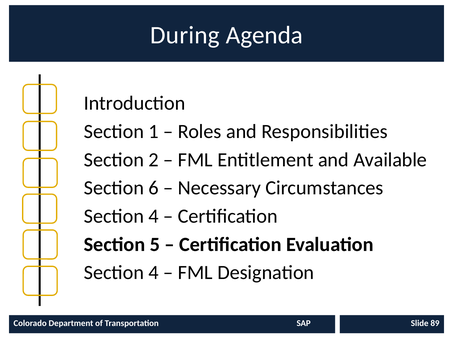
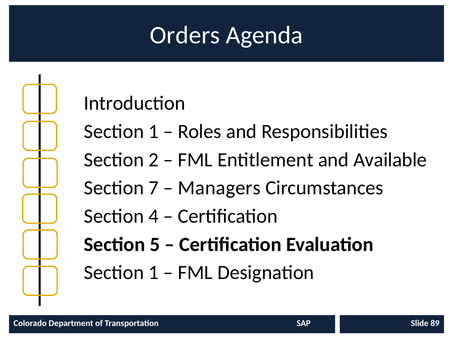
During: During -> Orders
6: 6 -> 7
Necessary: Necessary -> Managers
4 at (154, 272): 4 -> 1
